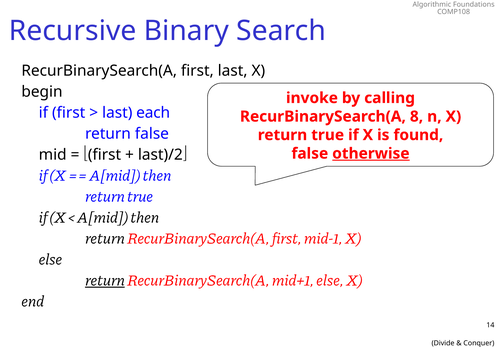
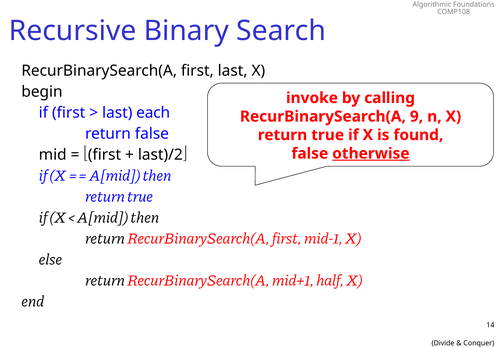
8: 8 -> 9
return at (105, 281) underline: present -> none
mid+1 else: else -> half
